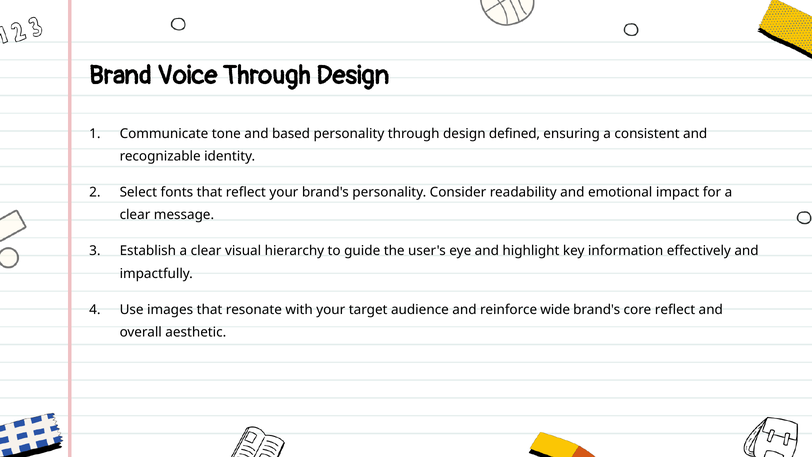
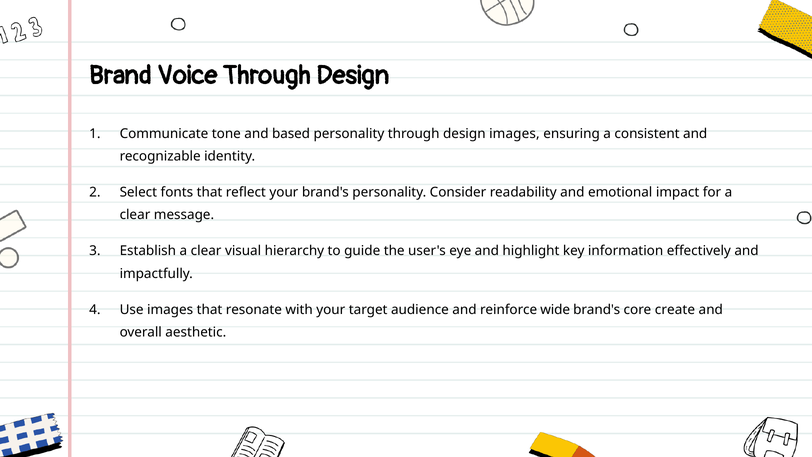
design defined: defined -> images
core reflect: reflect -> create
